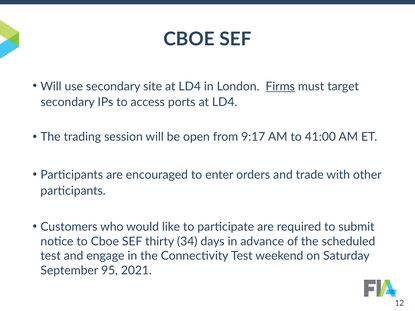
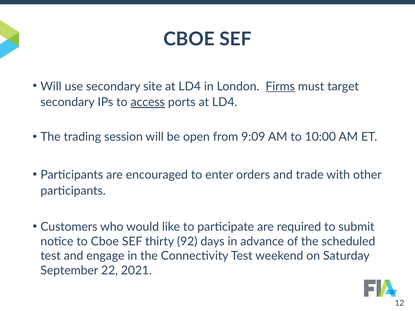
access underline: none -> present
9:17: 9:17 -> 9:09
41:00: 41:00 -> 10:00
34: 34 -> 92
95: 95 -> 22
